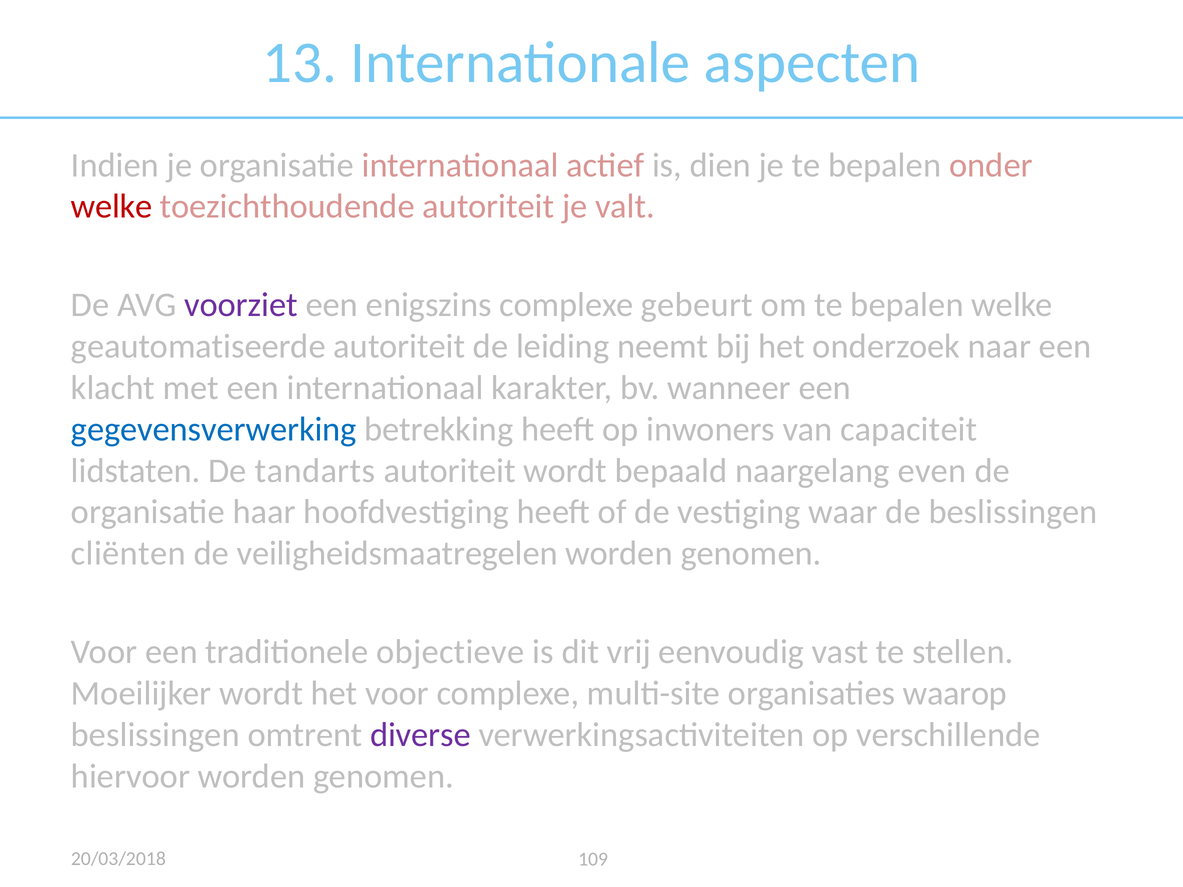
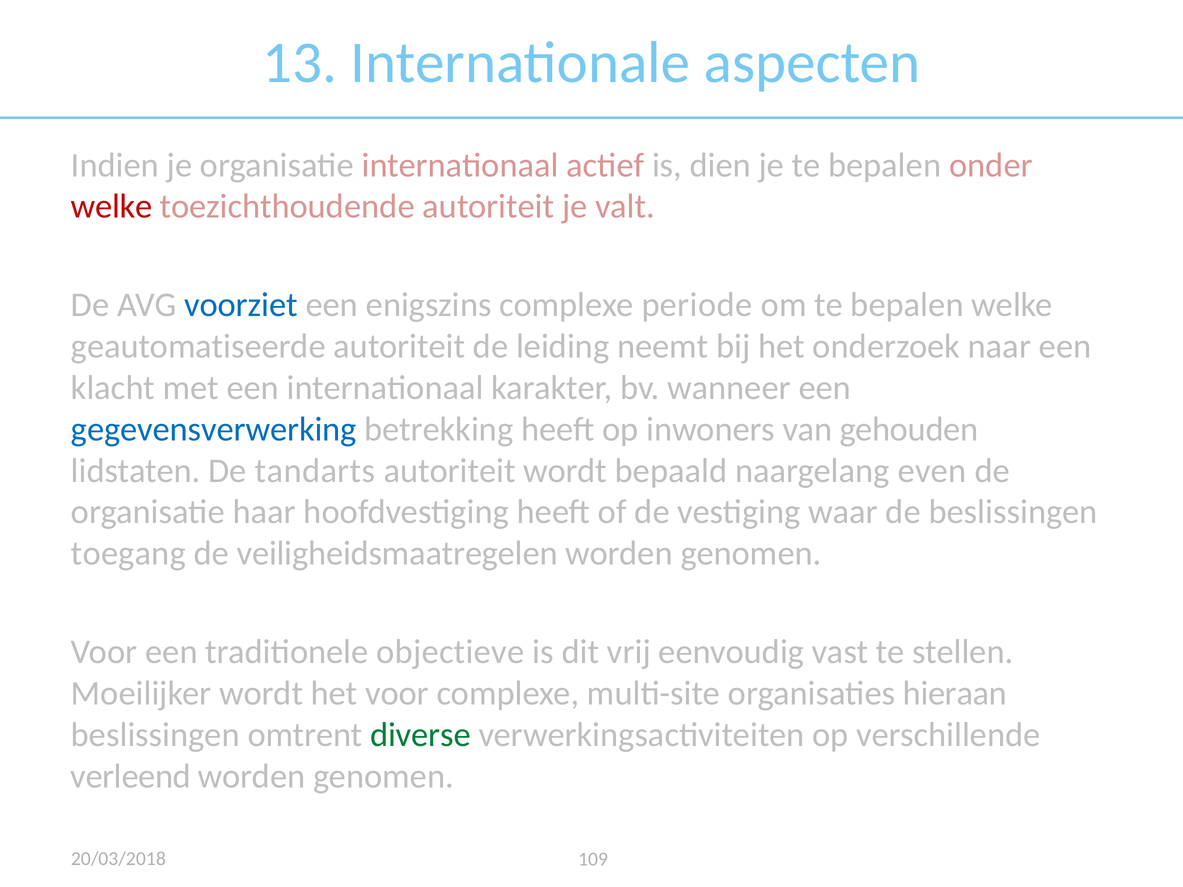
voorziet colour: purple -> blue
gebeurt: gebeurt -> periode
capaciteit: capaciteit -> gehouden
cliënten: cliënten -> toegang
waarop: waarop -> hieraan
diverse colour: purple -> green
hiervoor: hiervoor -> verleend
